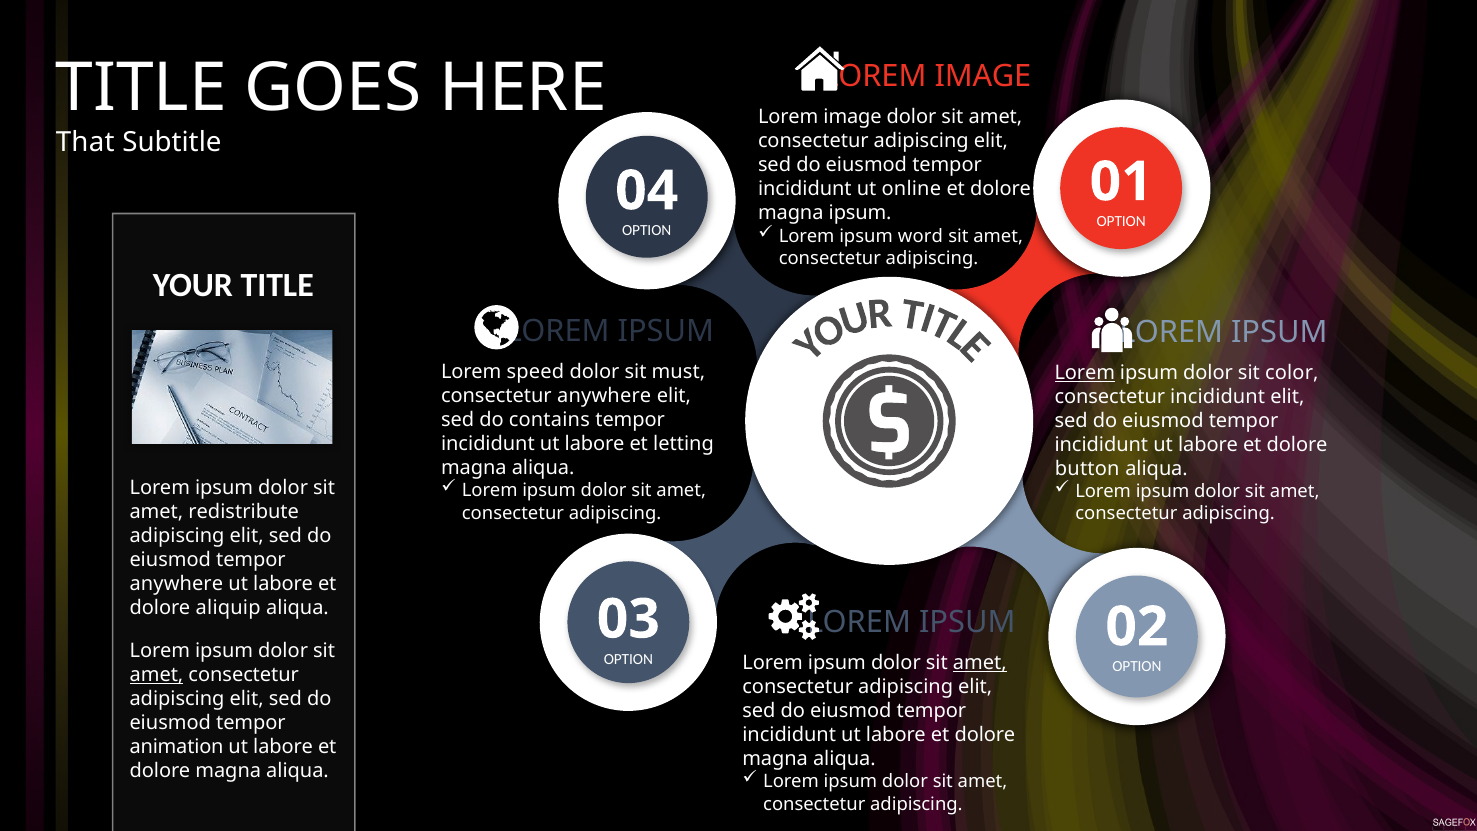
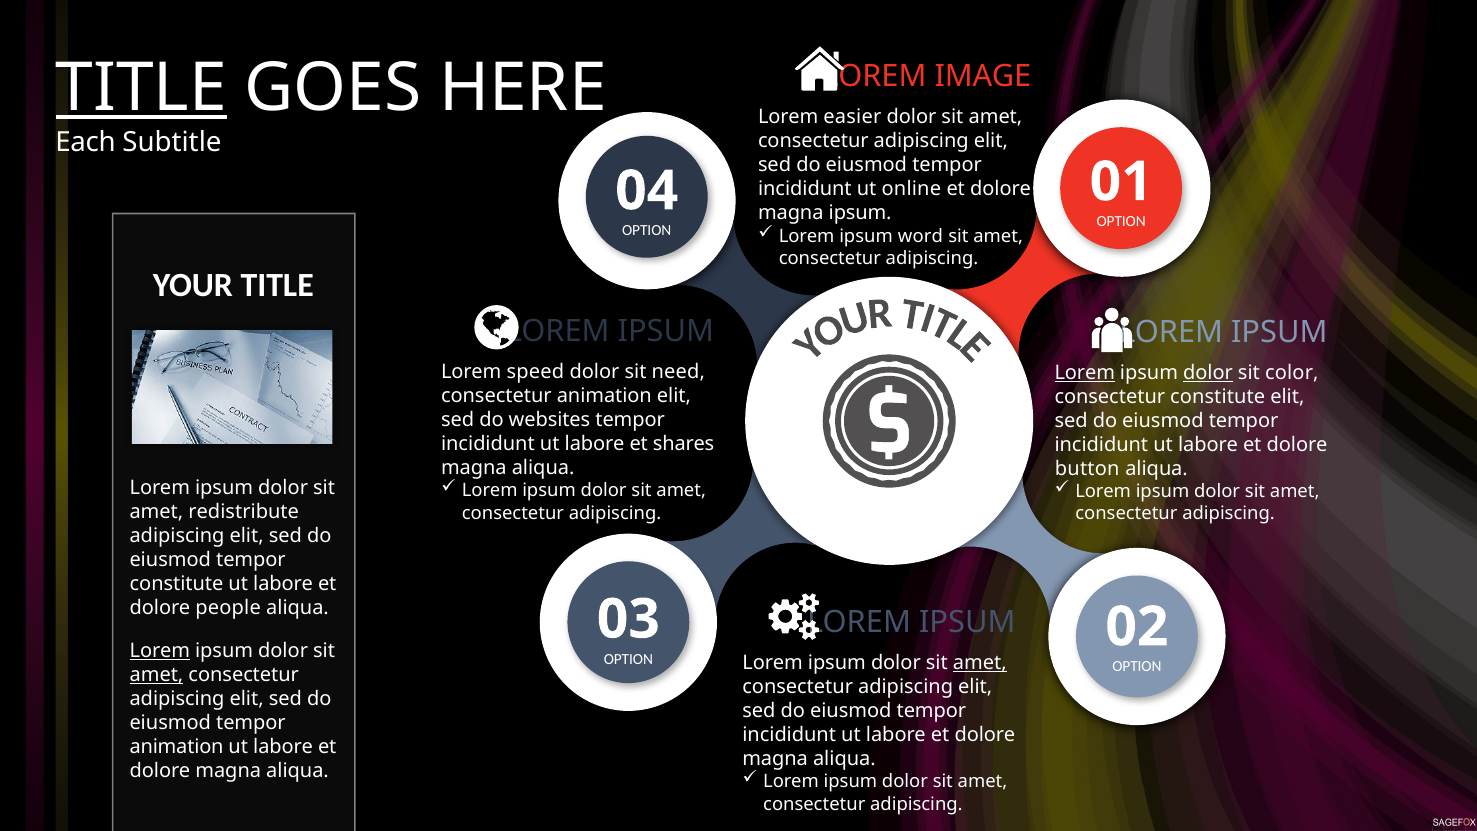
TITLE at (141, 88) underline: none -> present
image at (853, 117): image -> easier
That: That -> Each
must: must -> need
dolor at (1208, 372) underline: none -> present
consectetur anywhere: anywhere -> animation
consectetur incididunt: incididunt -> constitute
contains: contains -> websites
letting: letting -> shares
anywhere at (176, 584): anywhere -> constitute
aliquip: aliquip -> people
Lorem at (160, 651) underline: none -> present
